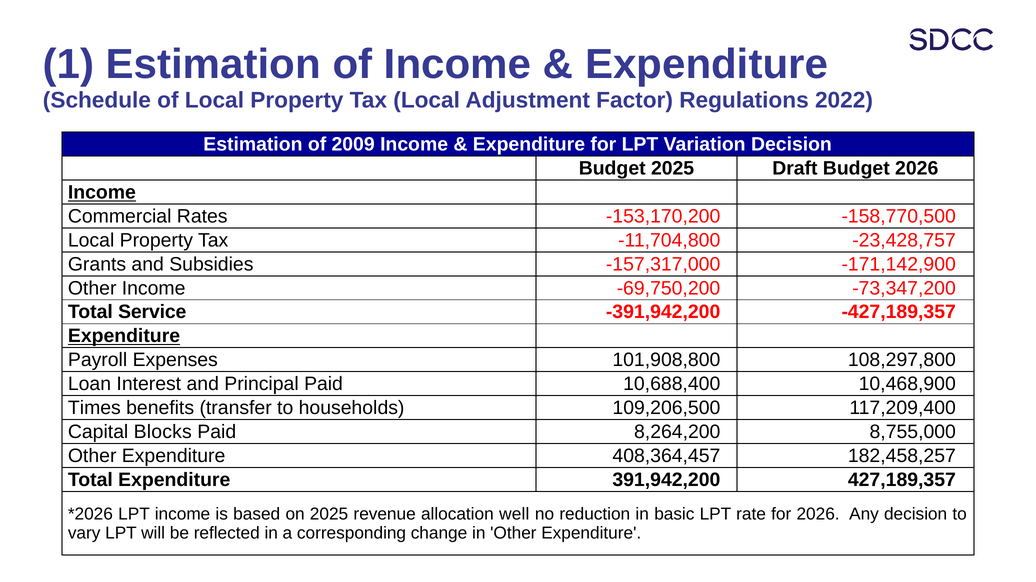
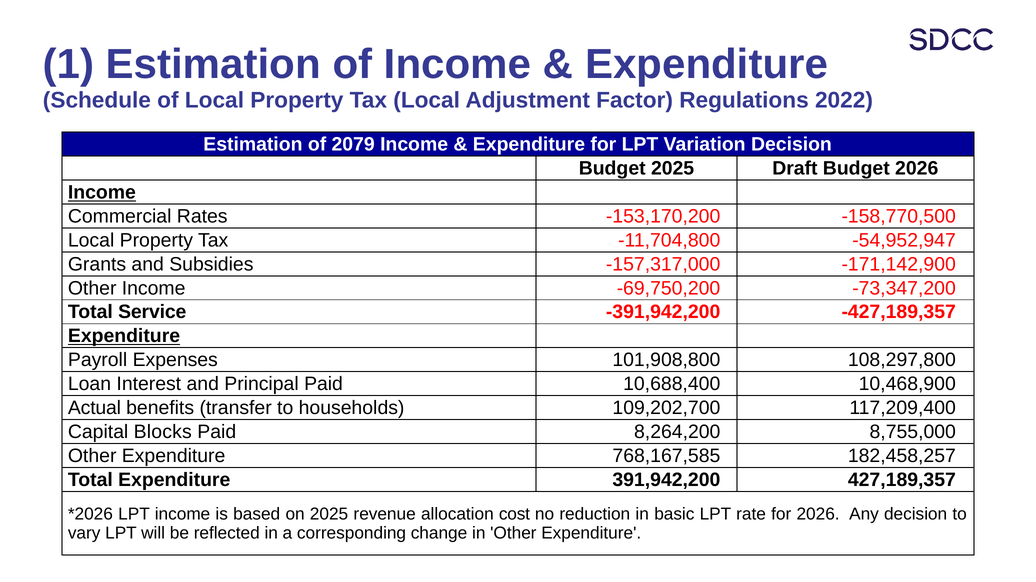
2009: 2009 -> 2079
-23,428,757: -23,428,757 -> -54,952,947
Times: Times -> Actual
109,206,500: 109,206,500 -> 109,202,700
408,364,457: 408,364,457 -> 768,167,585
well: well -> cost
